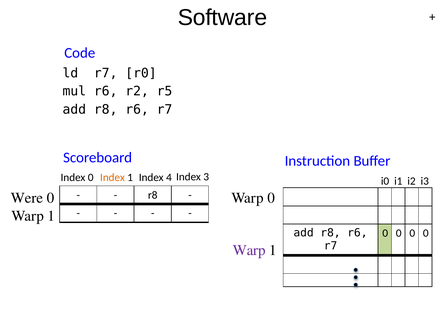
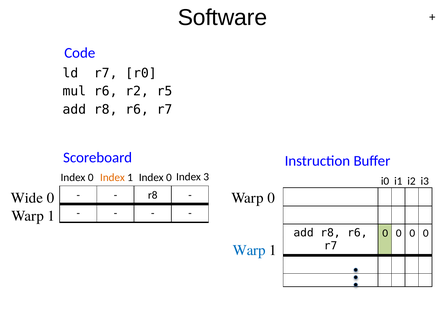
4 at (169, 178): 4 -> 0
Were: Were -> Wide
Warp at (249, 250) colour: purple -> blue
